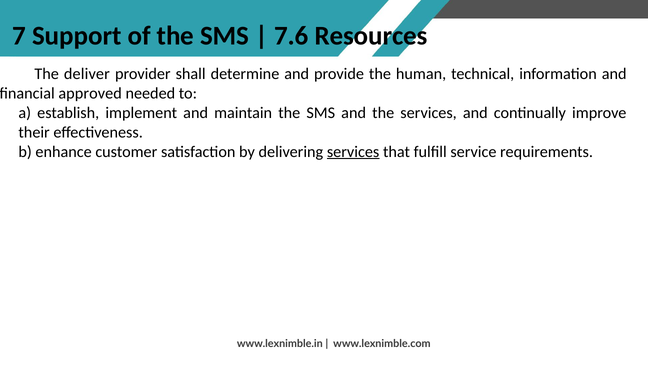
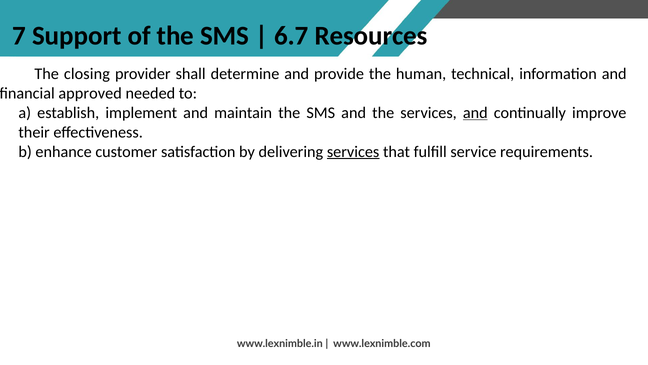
7.6: 7.6 -> 6.7
deliver: deliver -> closing
and at (475, 113) underline: none -> present
